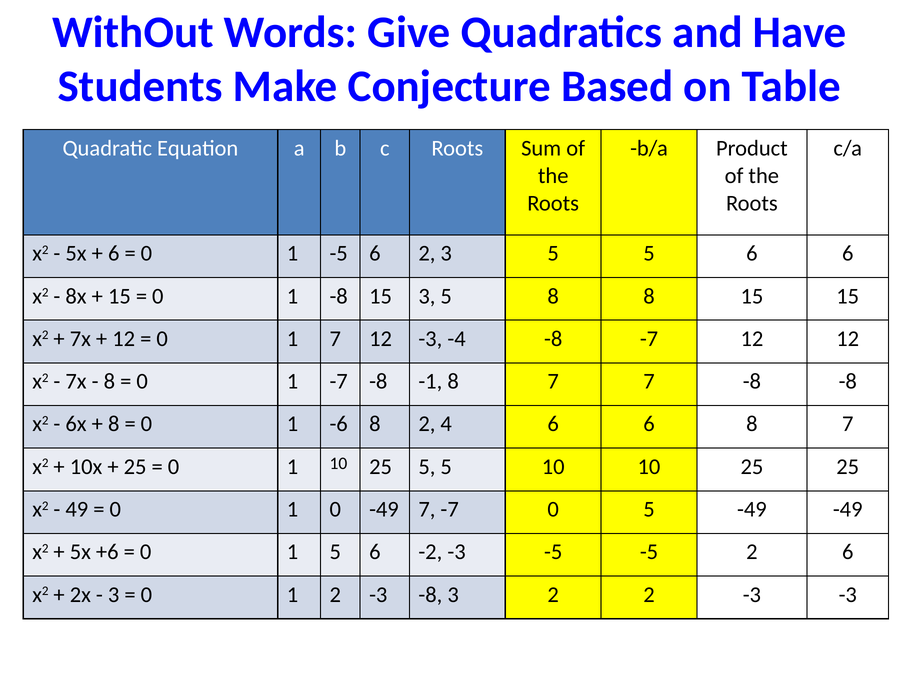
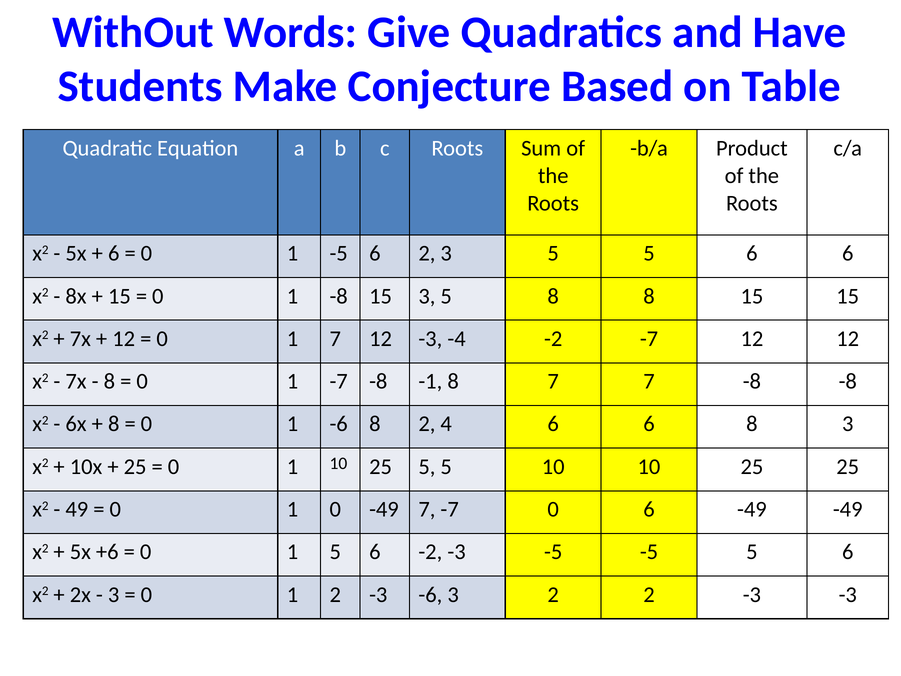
-4 -8: -8 -> -2
6 8 7: 7 -> 3
0 5: 5 -> 6
-5 2: 2 -> 5
-3 -8: -8 -> -6
